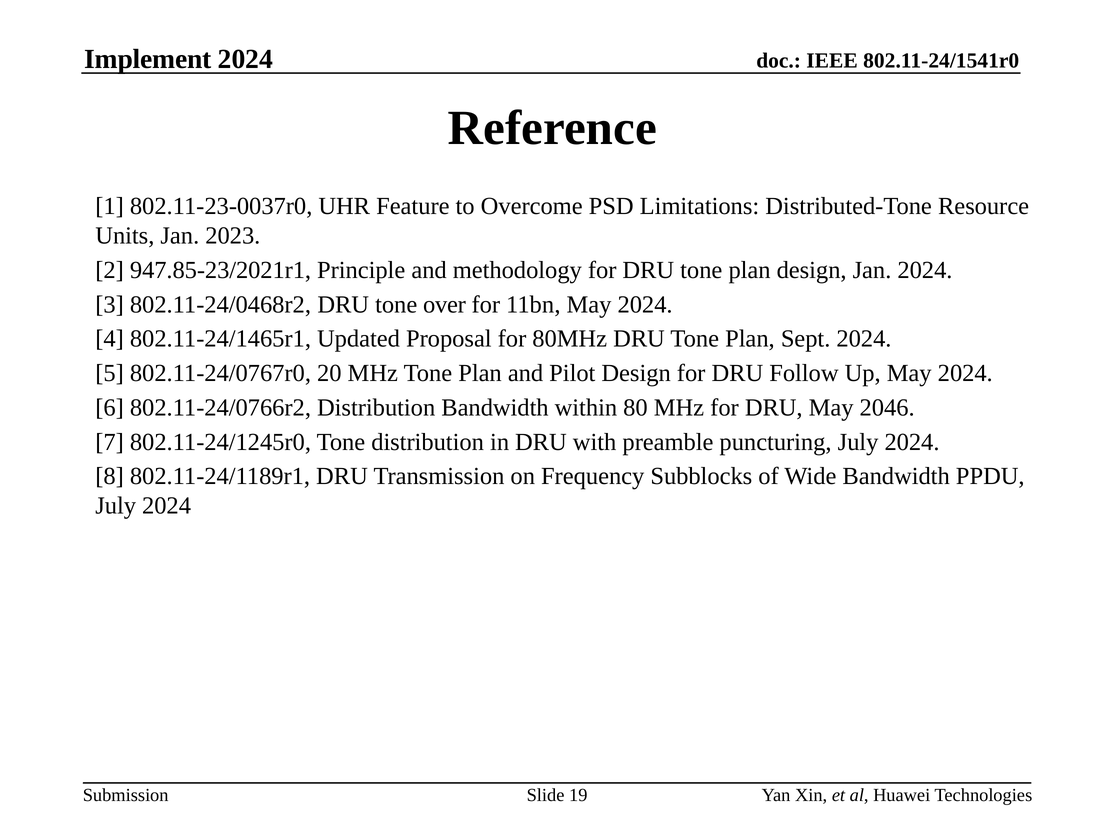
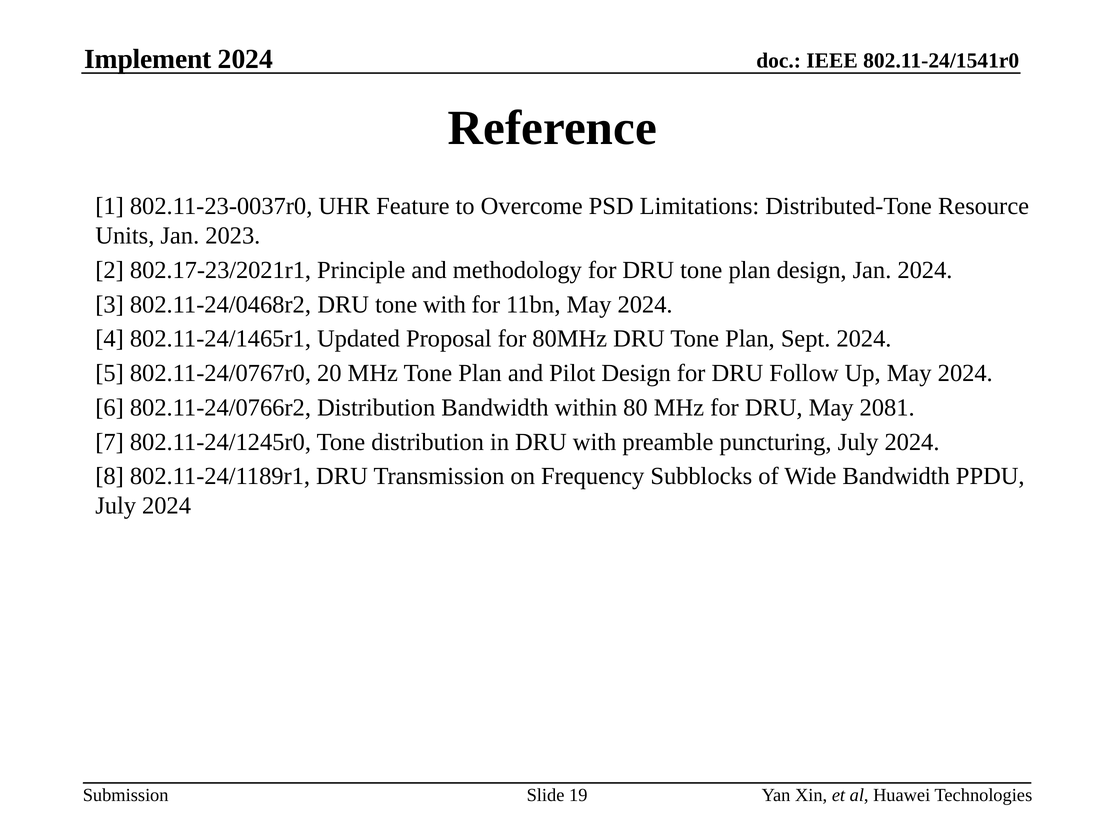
947.85-23/2021r1: 947.85-23/2021r1 -> 802.17-23/2021r1
tone over: over -> with
2046: 2046 -> 2081
